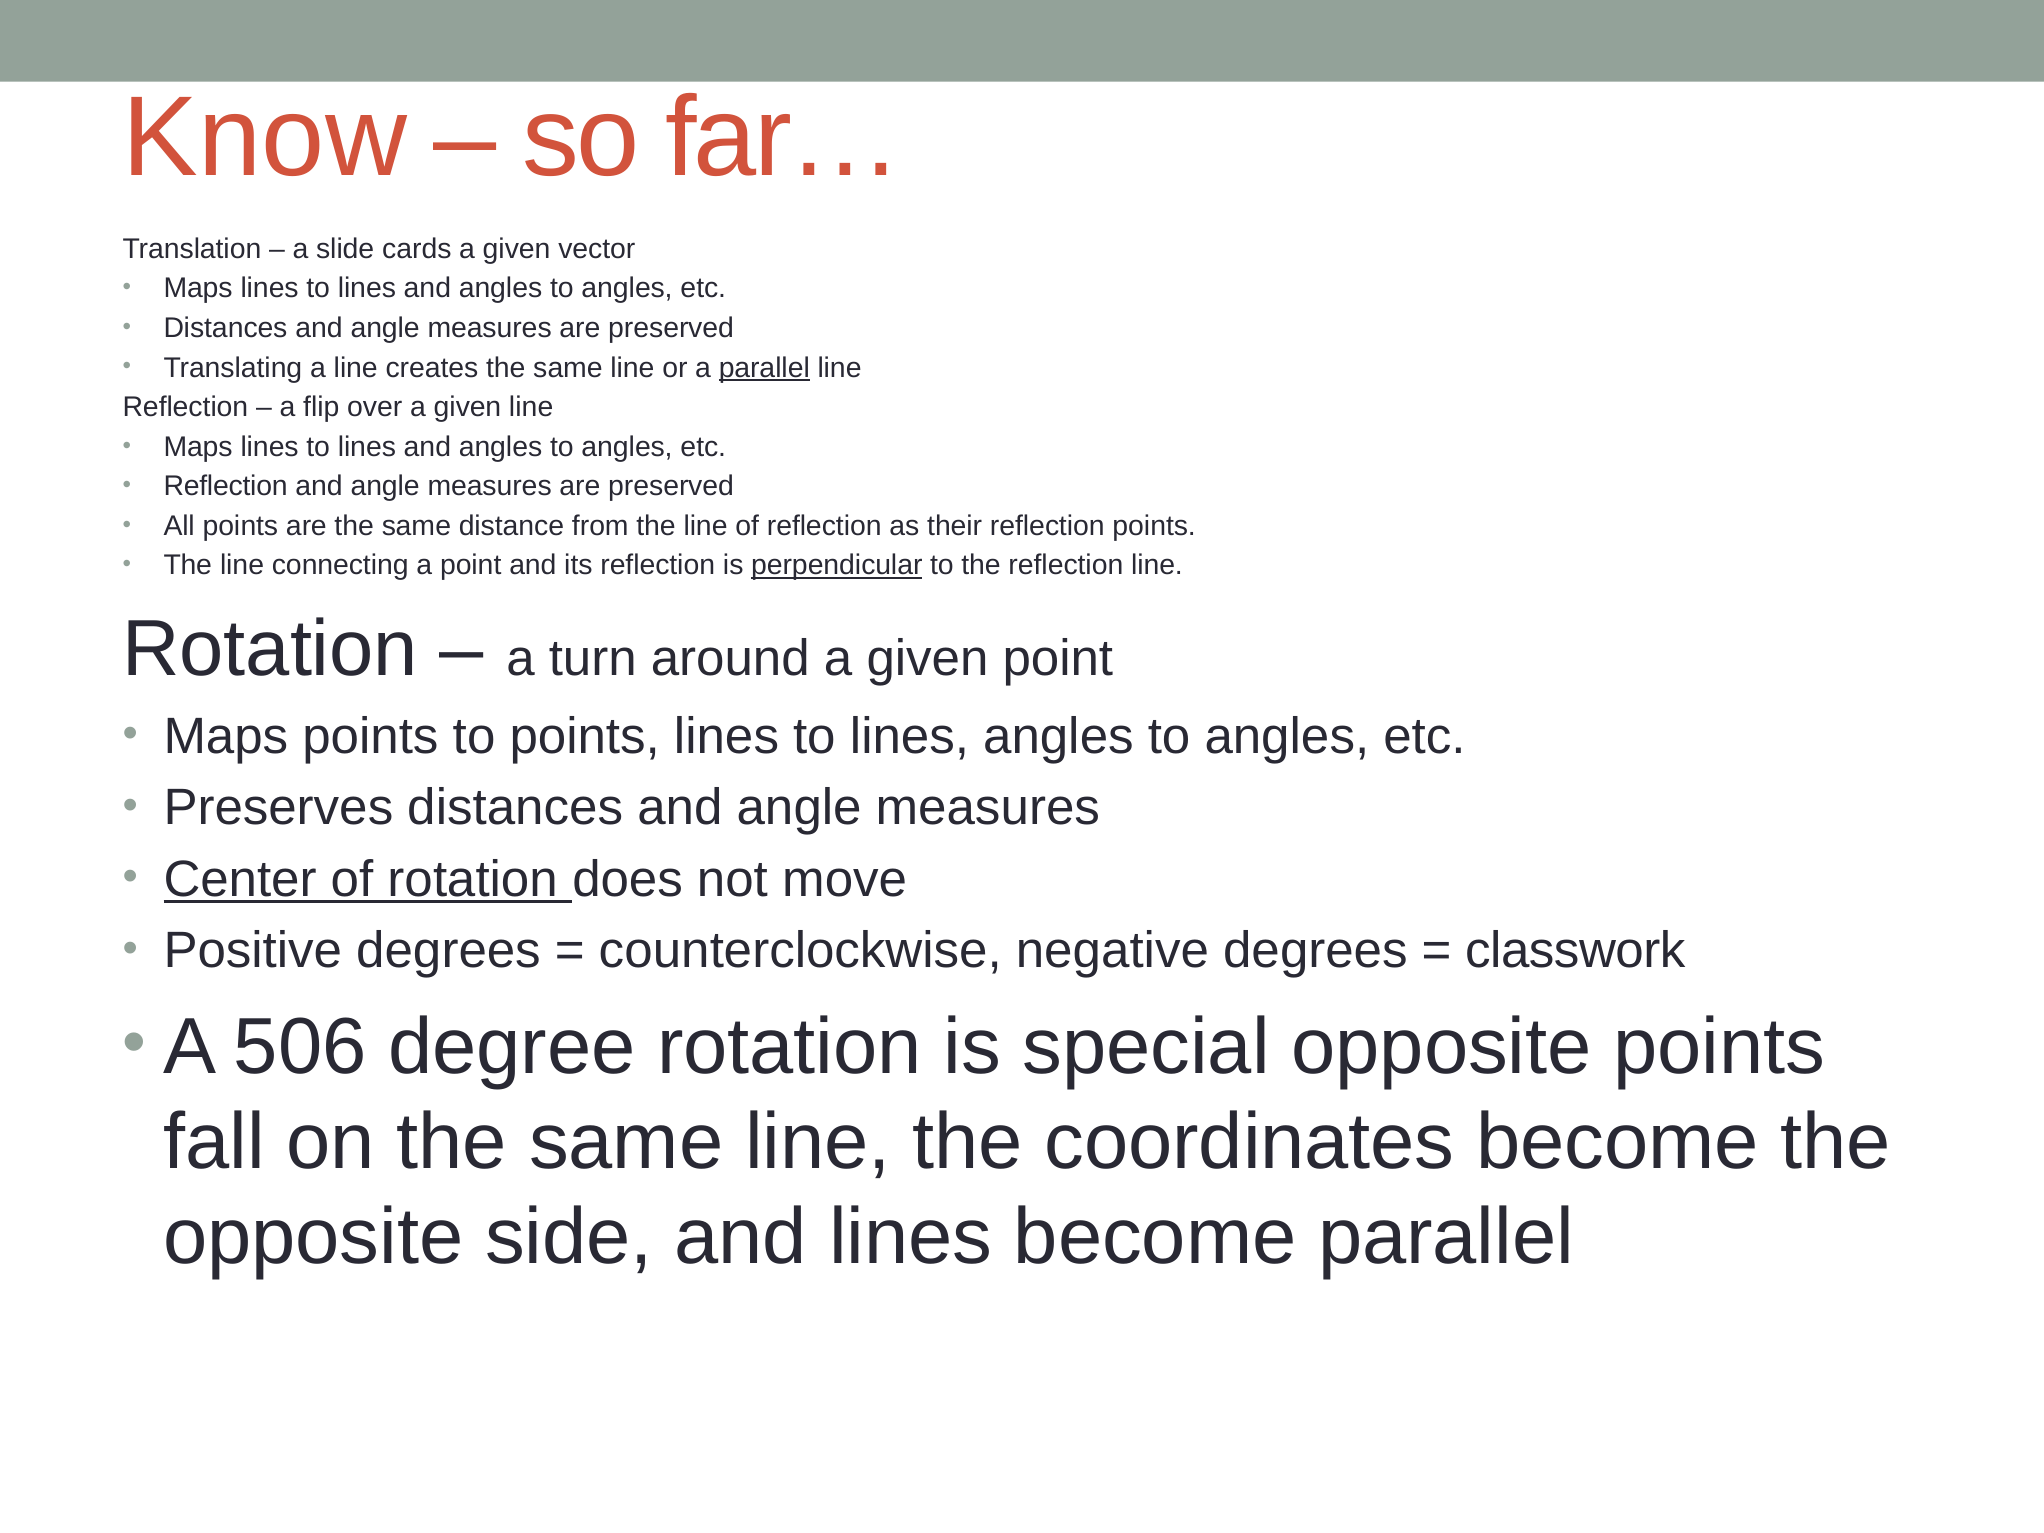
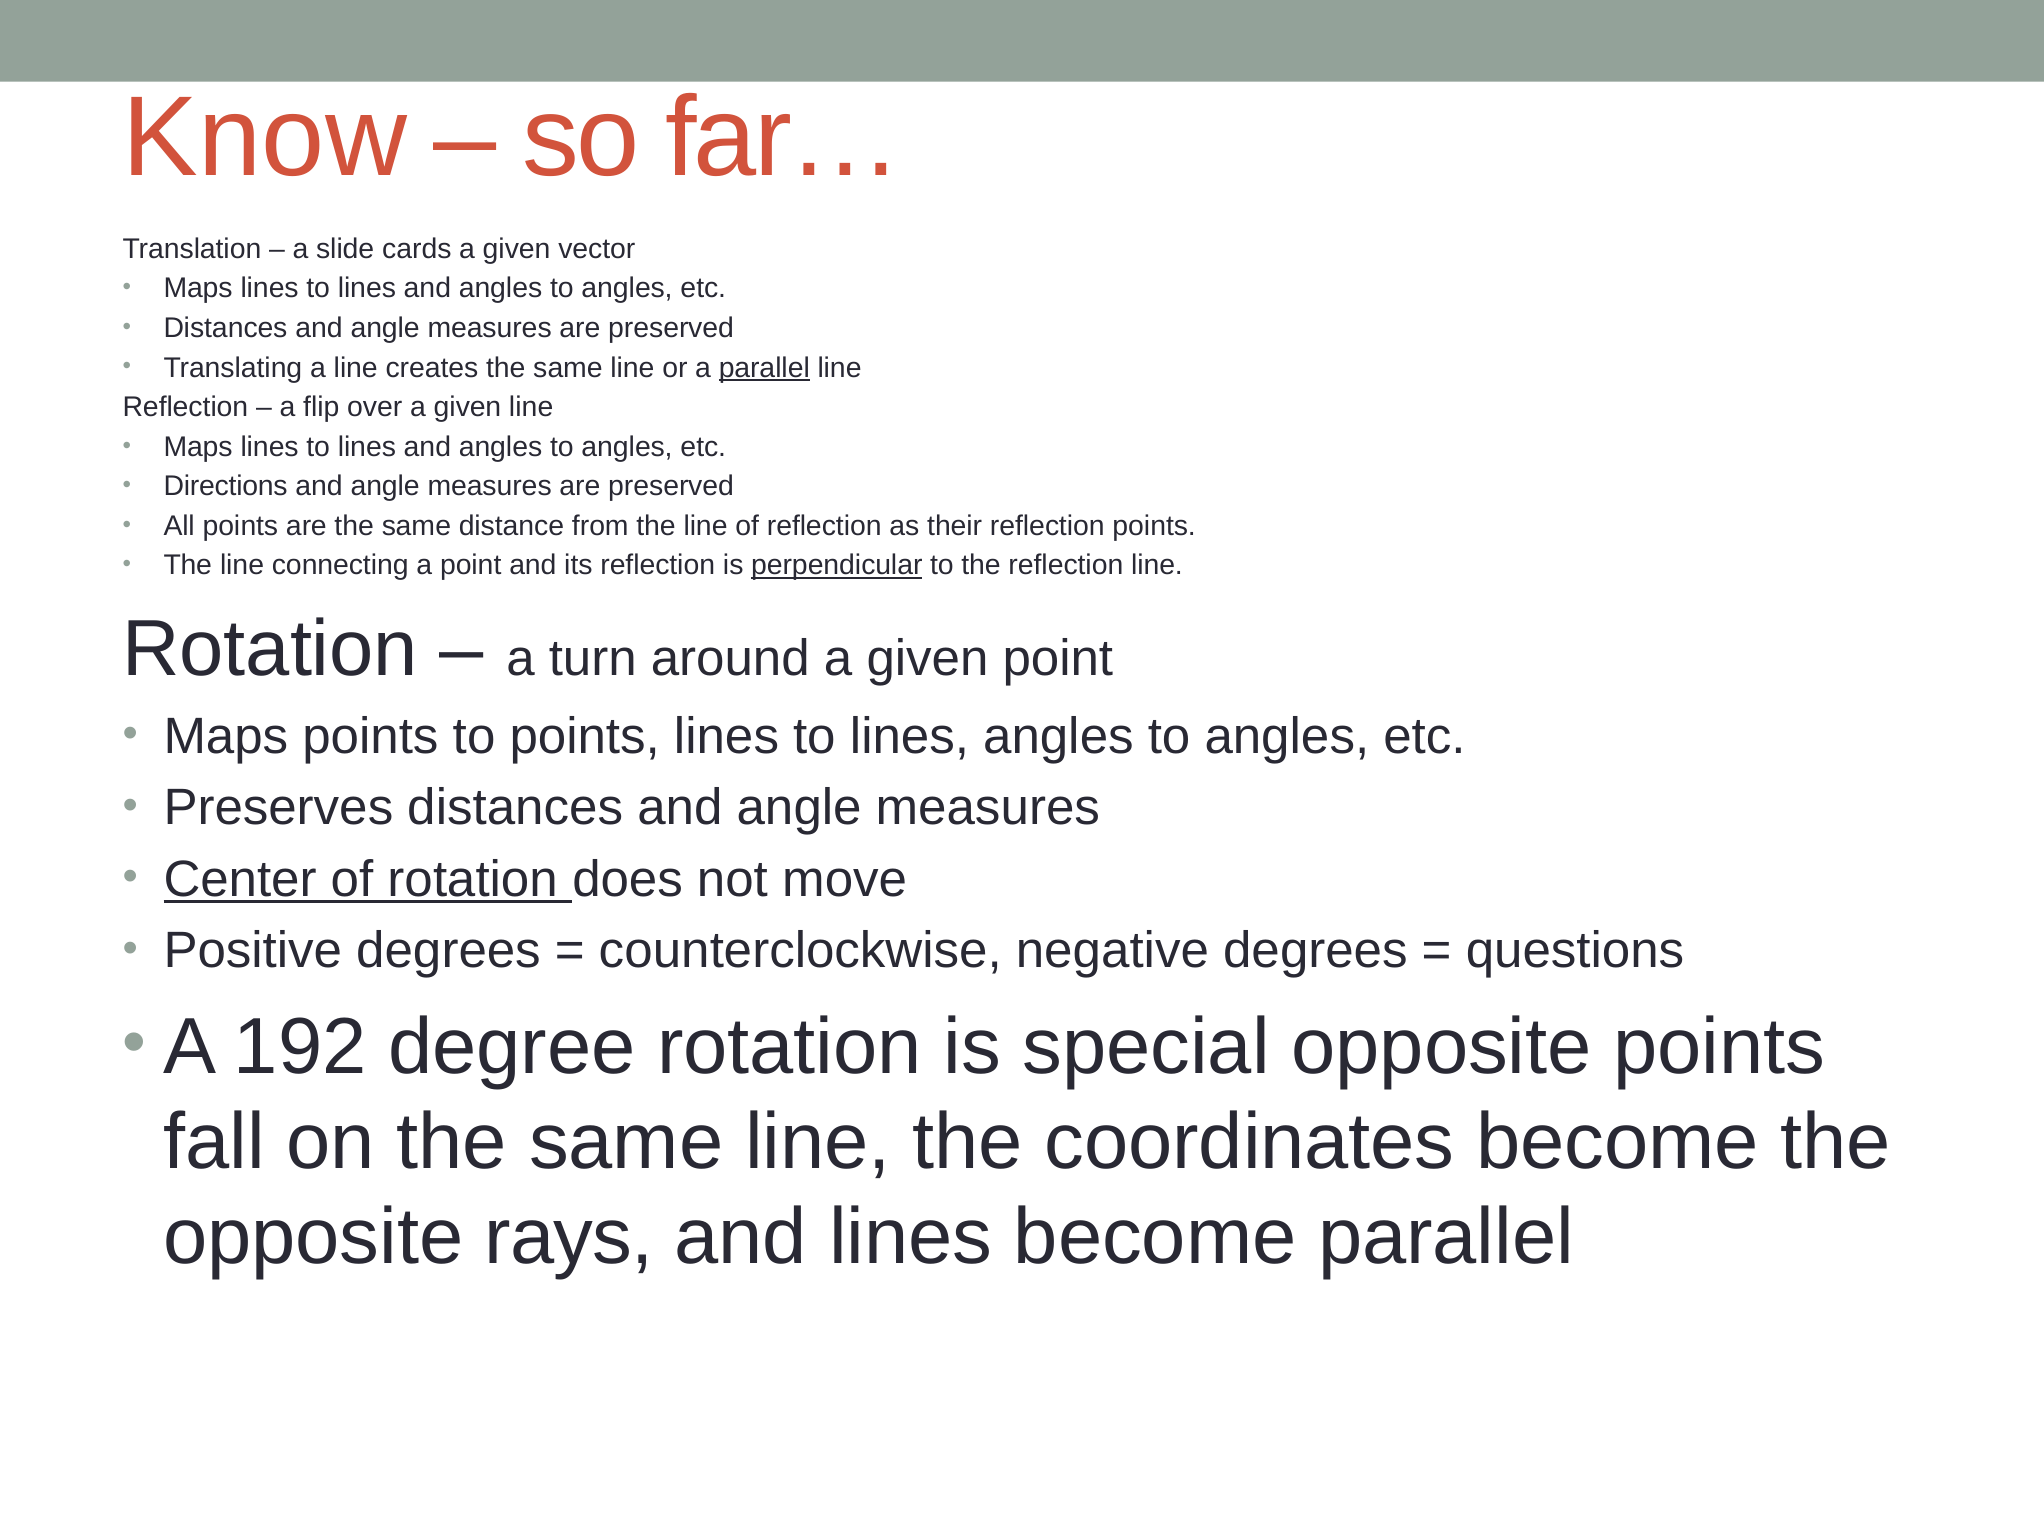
Reflection at (226, 486): Reflection -> Directions
classwork: classwork -> questions
506: 506 -> 192
side: side -> rays
